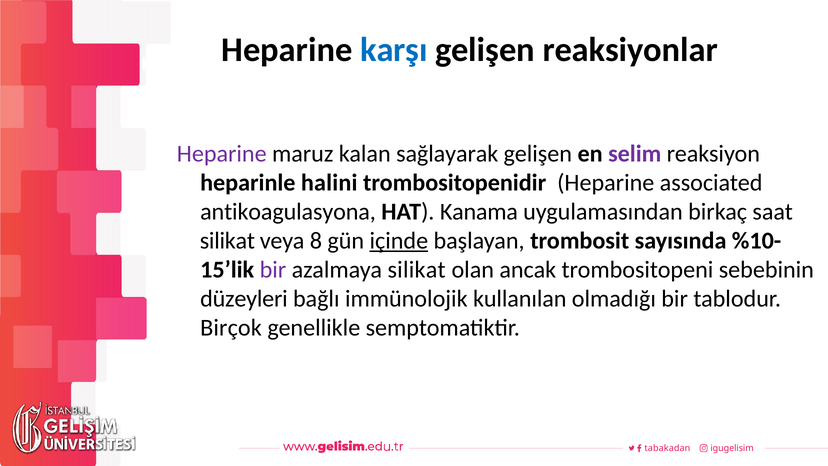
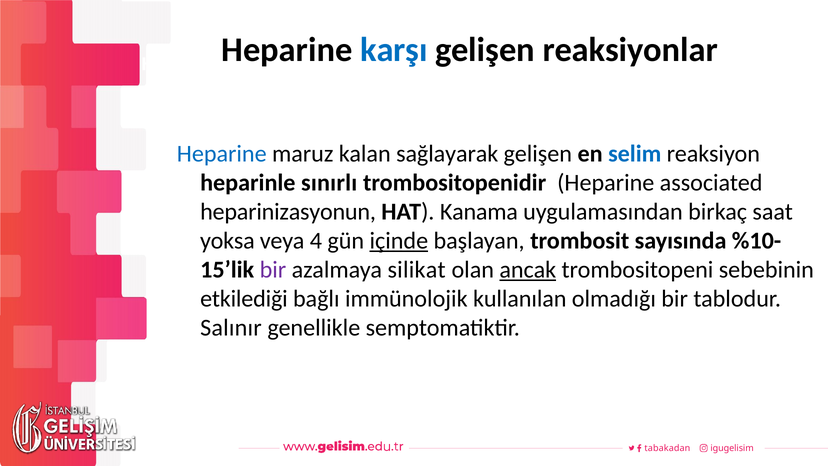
Heparine at (222, 154) colour: purple -> blue
selim colour: purple -> blue
halini: halini -> sınırlı
antikoagulasyona: antikoagulasyona -> heparinizasyonun
silikat at (227, 241): silikat -> yoksa
8: 8 -> 4
ancak underline: none -> present
düzeyleri: düzeyleri -> etkilediği
Birçok: Birçok -> Salınır
